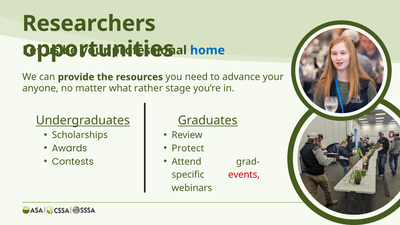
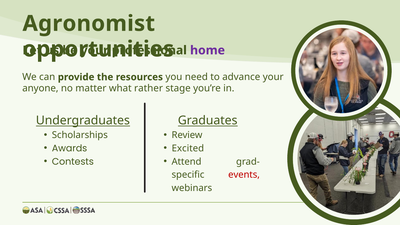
Researchers: Researchers -> Agronomist
home colour: blue -> purple
Protect: Protect -> Excited
